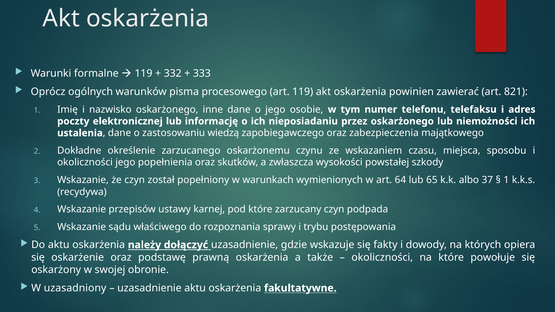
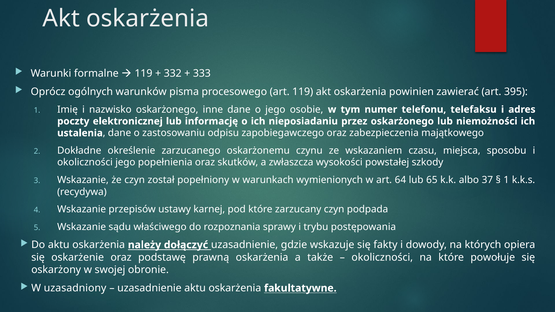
821: 821 -> 395
wiedzą: wiedzą -> odpisu
